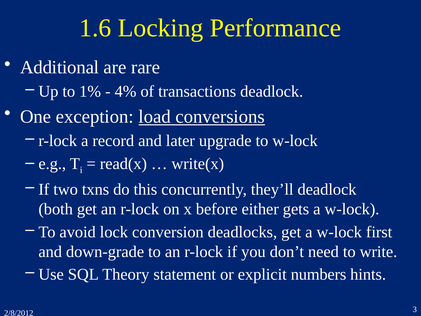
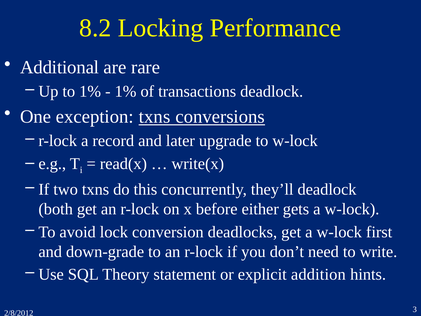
1.6: 1.6 -> 8.2
4% at (126, 91): 4% -> 1%
exception load: load -> txns
numbers: numbers -> addition
